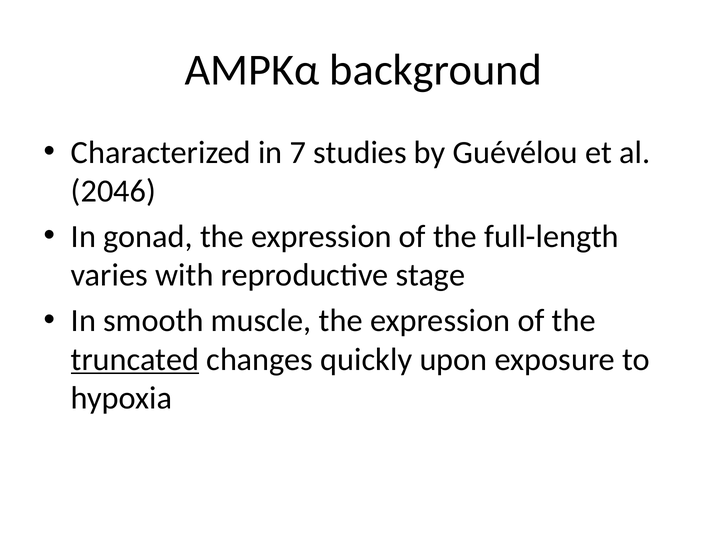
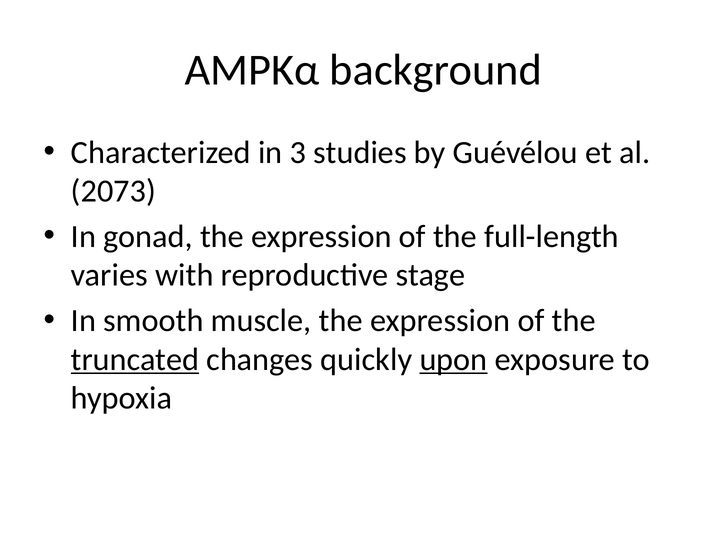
7: 7 -> 3
2046: 2046 -> 2073
upon underline: none -> present
